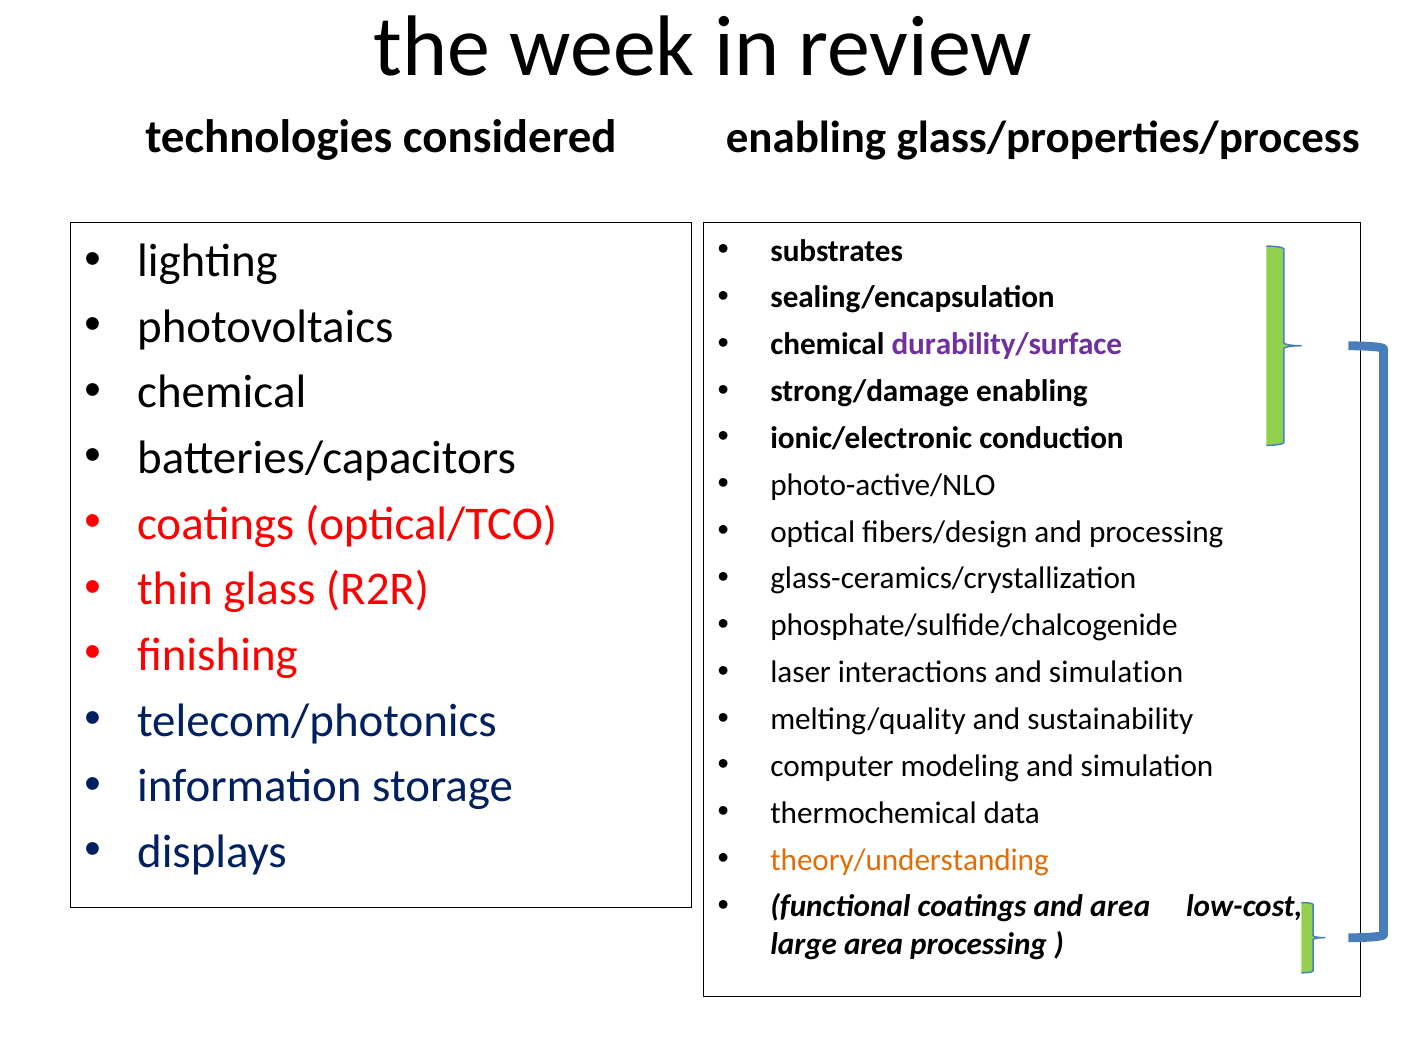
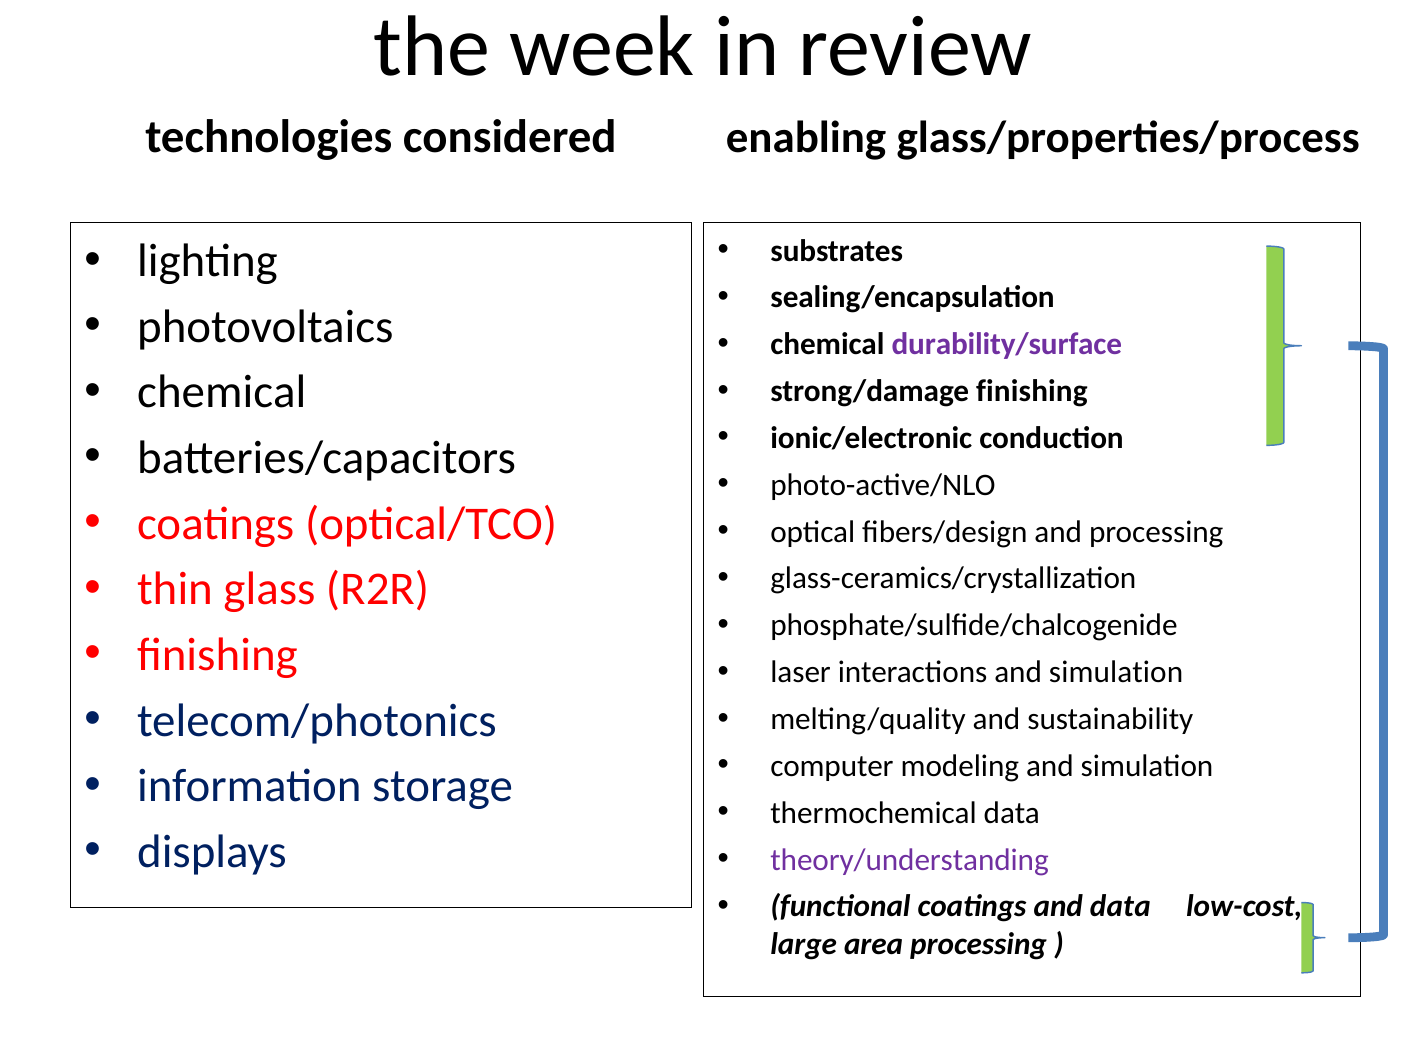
strong/damage enabling: enabling -> finishing
theory/understanding colour: orange -> purple
and area: area -> data
